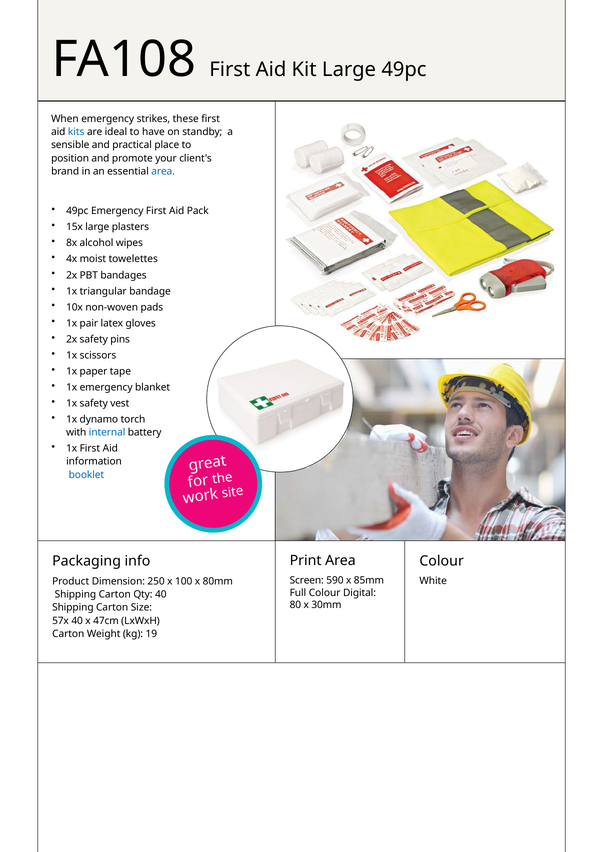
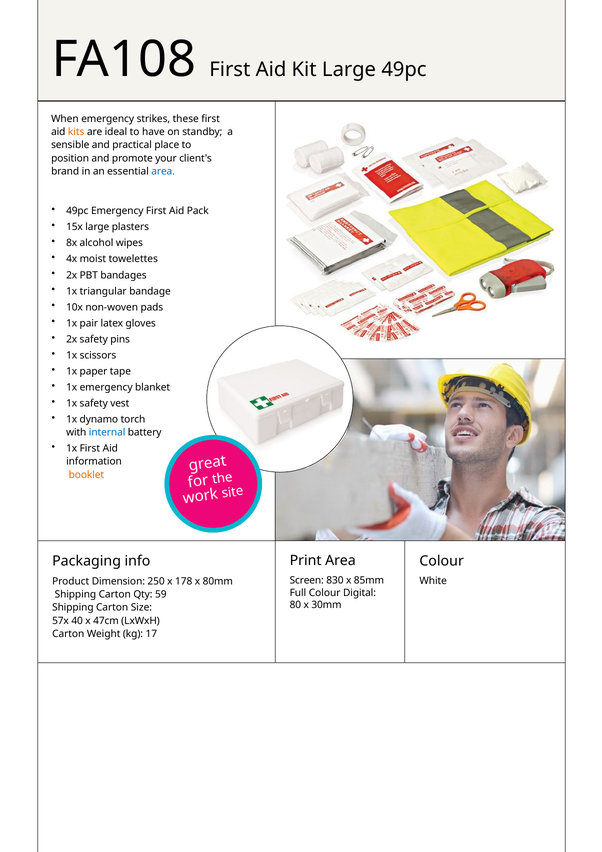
kits colour: blue -> orange
booklet colour: blue -> orange
590: 590 -> 830
100: 100 -> 178
Qty 40: 40 -> 59
19: 19 -> 17
